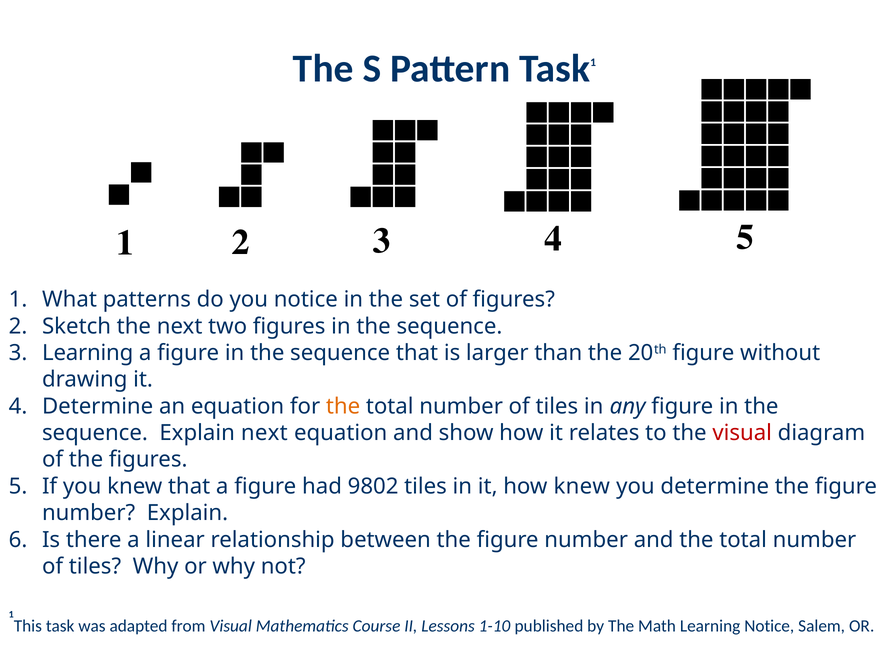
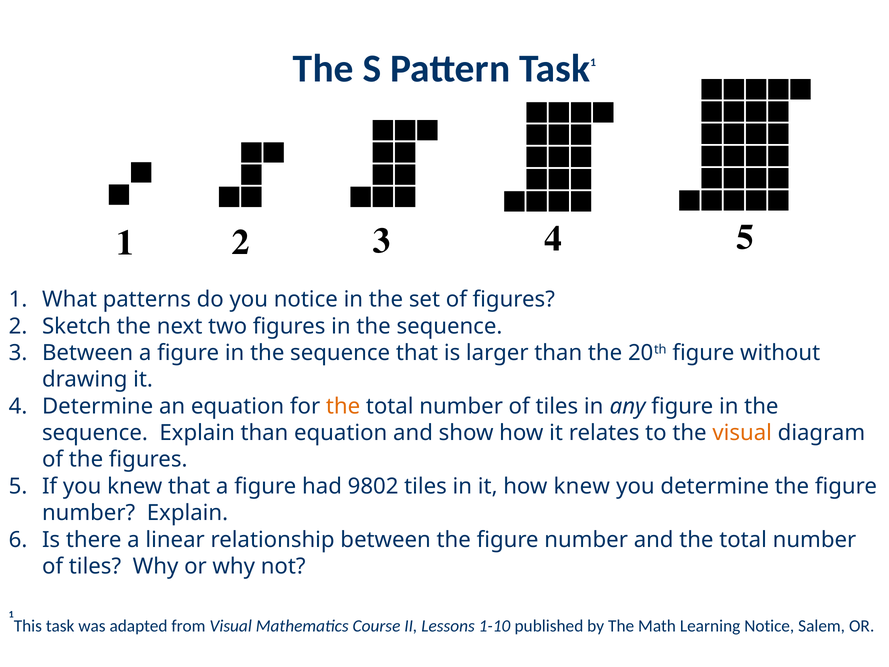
3 Learning: Learning -> Between
Explain next: next -> than
visual at (742, 433) colour: red -> orange
